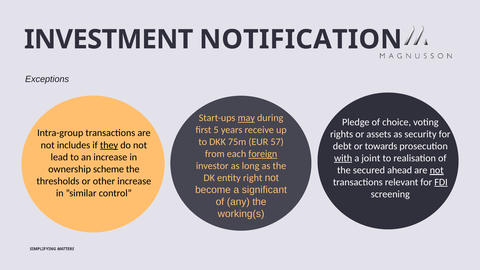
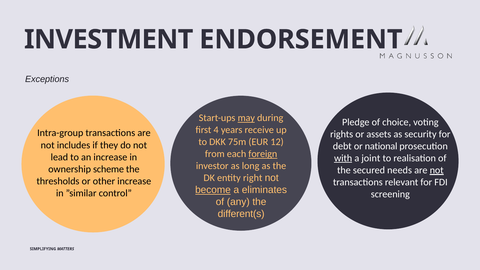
NOTIFICATION: NOTIFICATION -> ENDORSEMENT
5: 5 -> 4
57: 57 -> 12
they underline: present -> none
towards: towards -> national
ahead: ahead -> needs
FDI underline: present -> none
become underline: none -> present
significant: significant -> eliminates
working(s: working(s -> different(s
